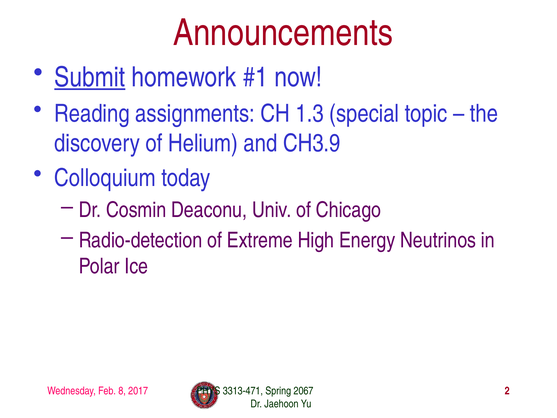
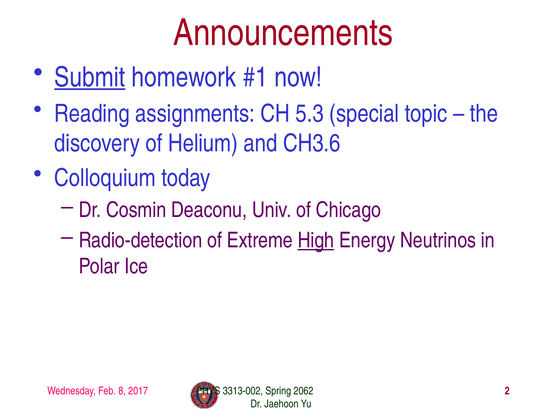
1.3: 1.3 -> 5.3
CH3.9: CH3.9 -> CH3.6
High underline: none -> present
3313-471: 3313-471 -> 3313-002
2067: 2067 -> 2062
